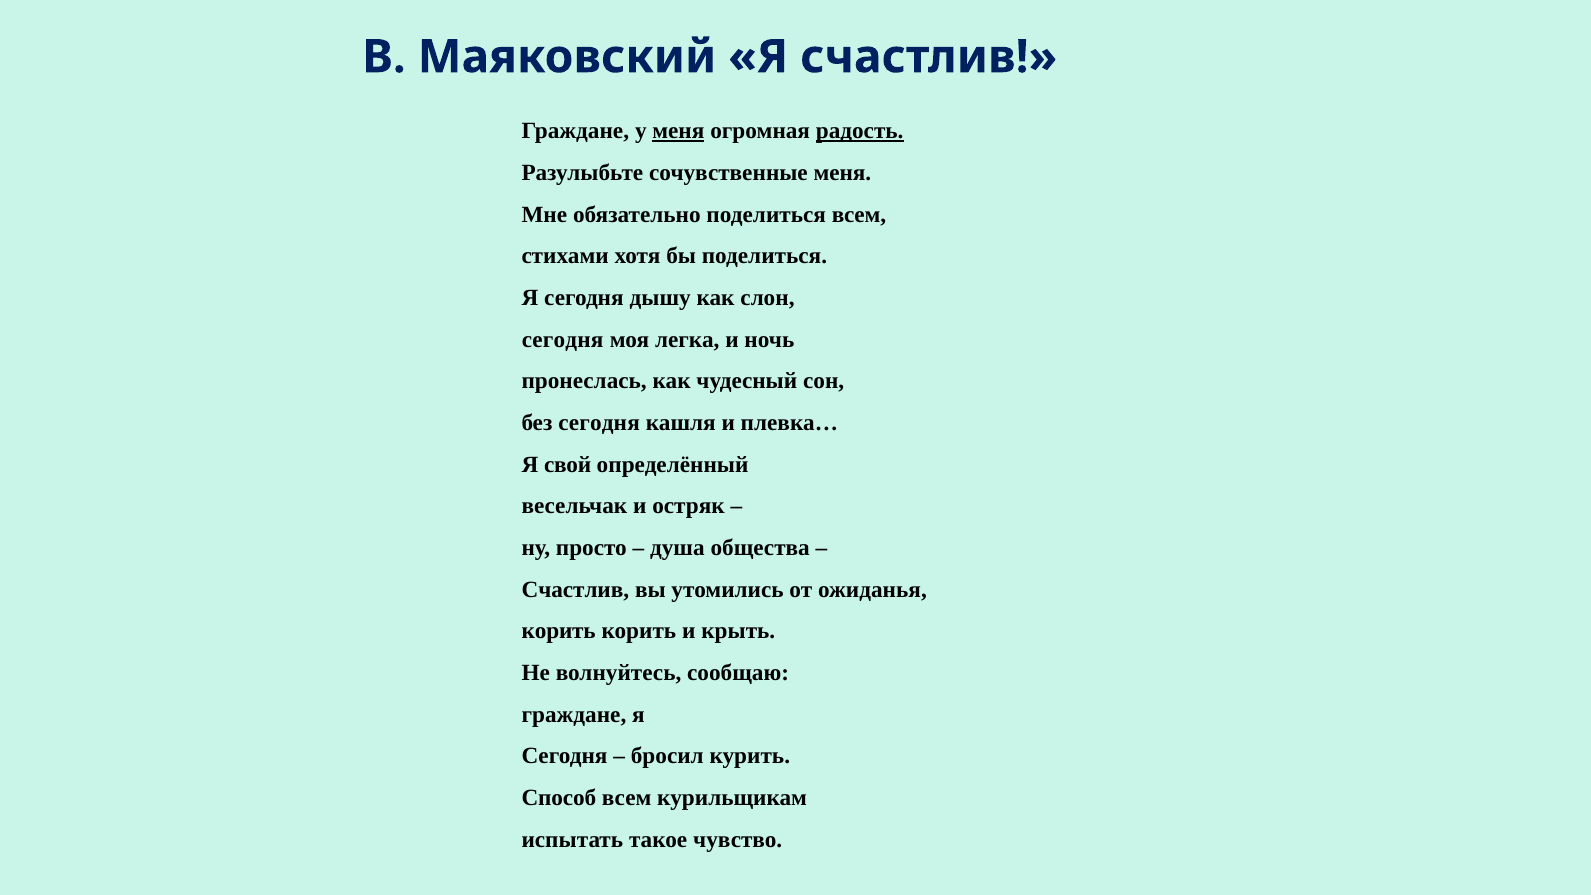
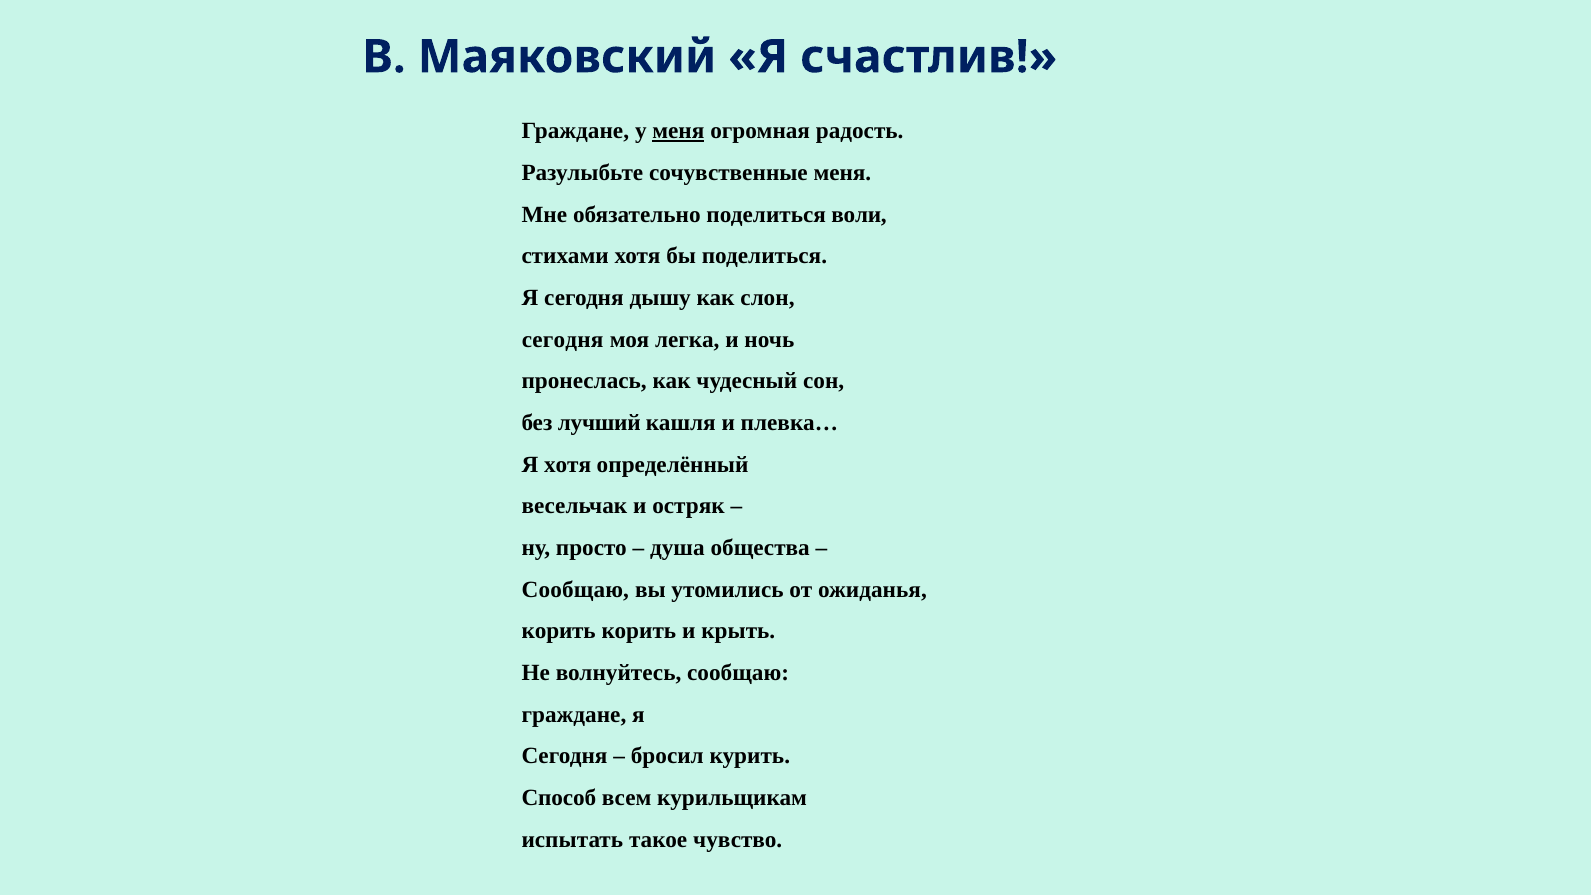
радость underline: present -> none
поделиться всем: всем -> воли
без сегодня: сегодня -> лучший
Я свой: свой -> хотя
Счастлив at (575, 590): Счастлив -> Сообщаю
